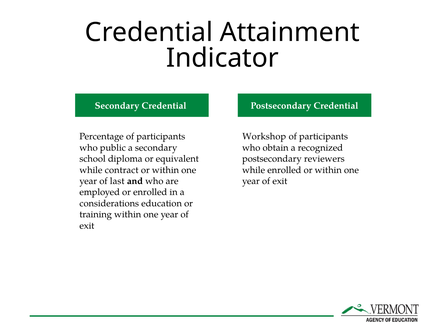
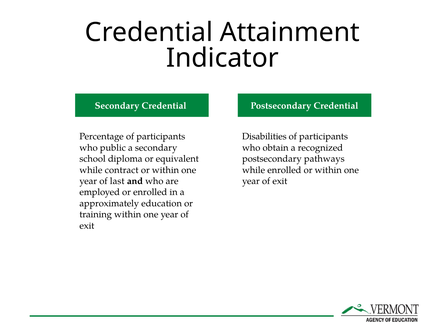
Workshop: Workshop -> Disabilities
reviewers: reviewers -> pathways
considerations: considerations -> approximately
